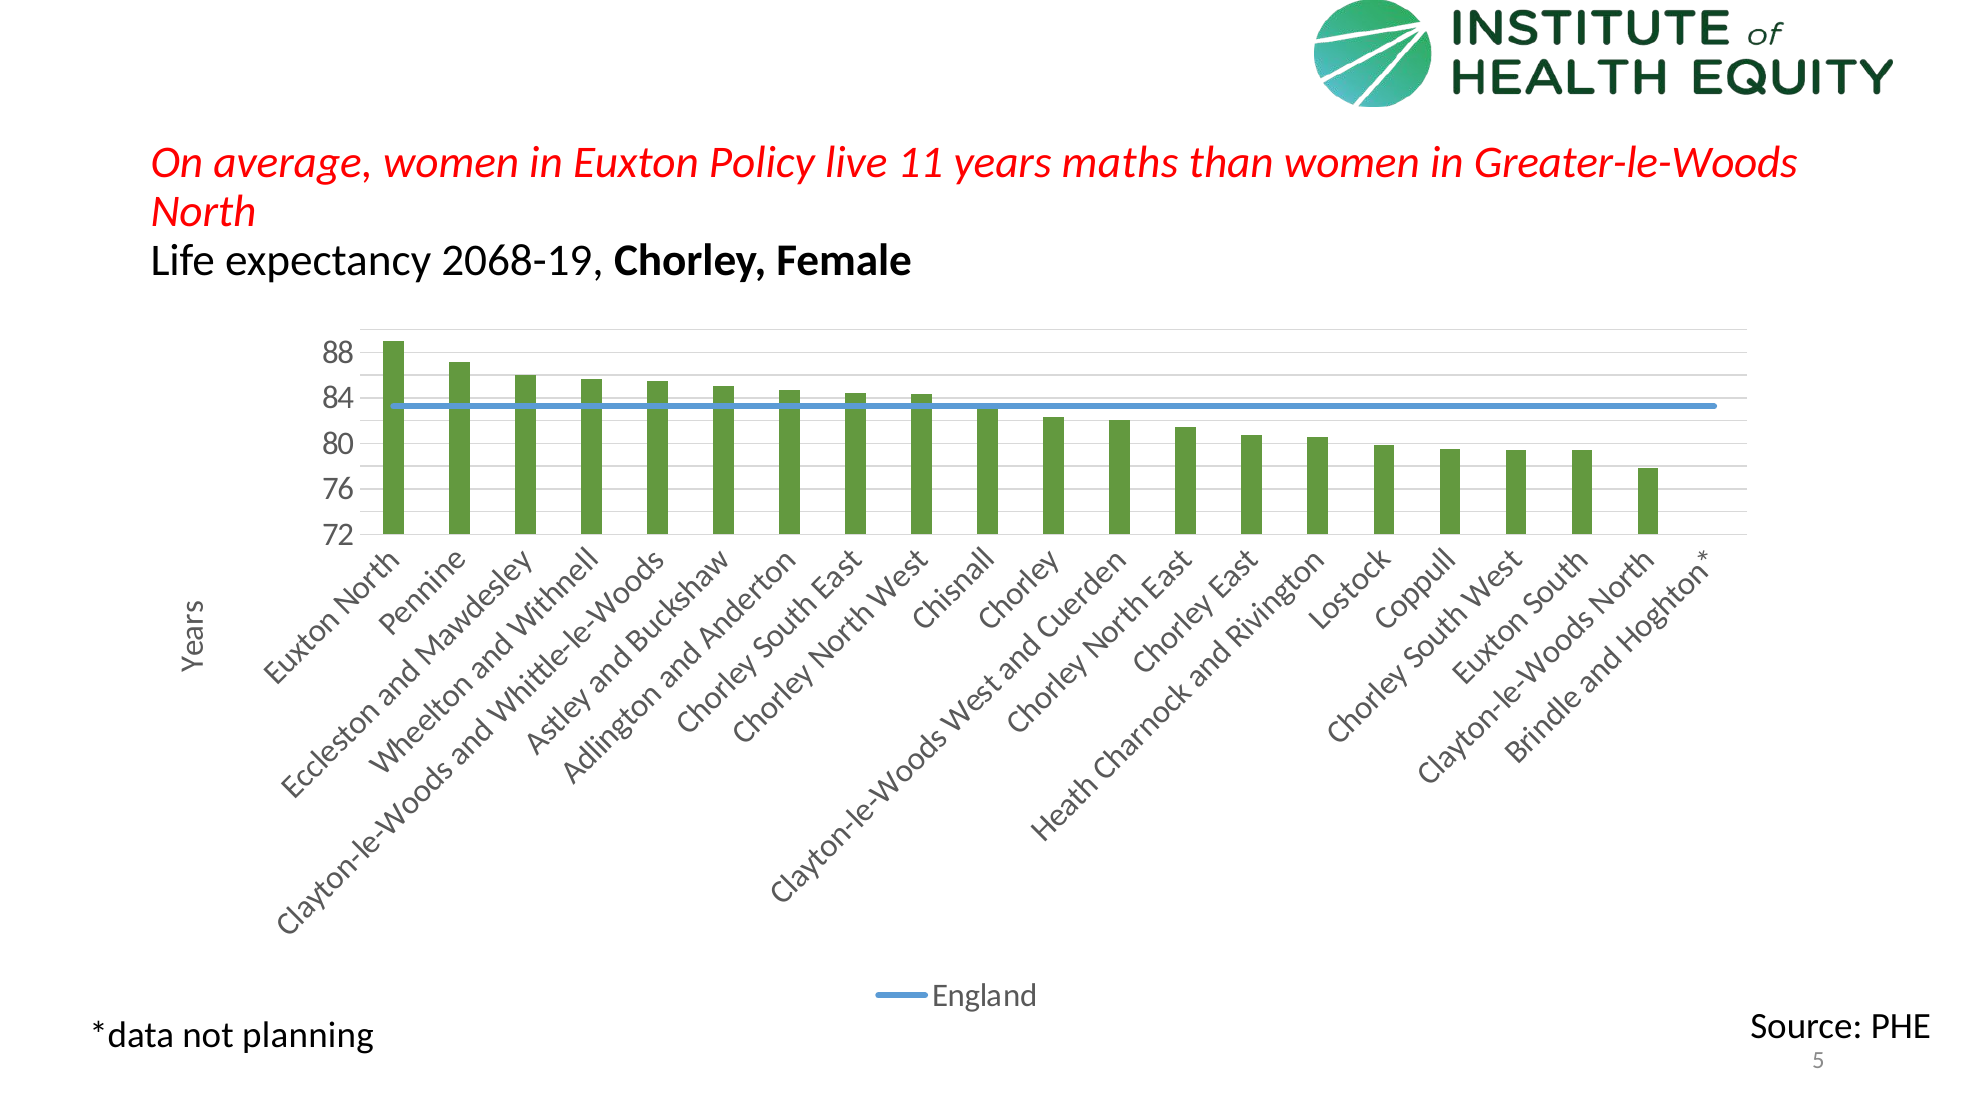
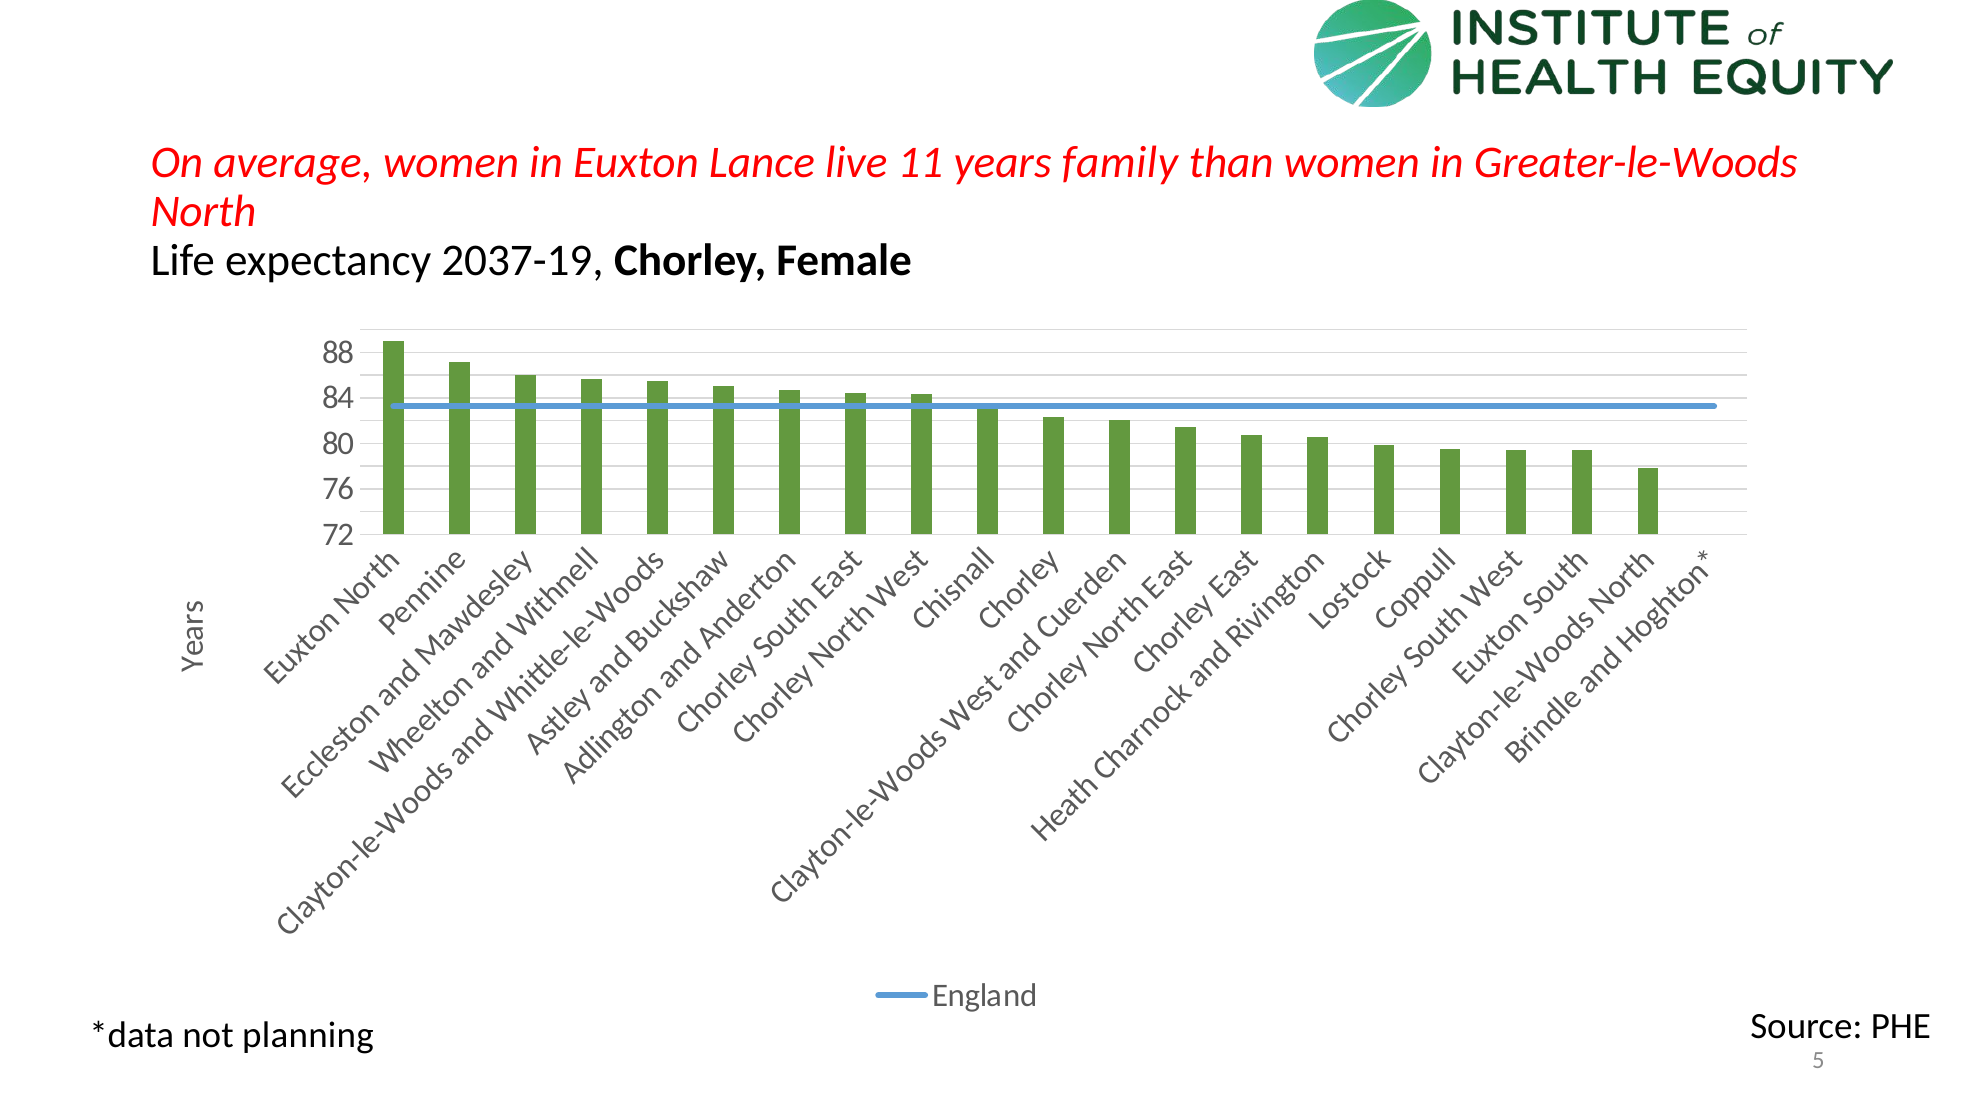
Policy: Policy -> Lance
maths: maths -> family
2068-19: 2068-19 -> 2037-19
